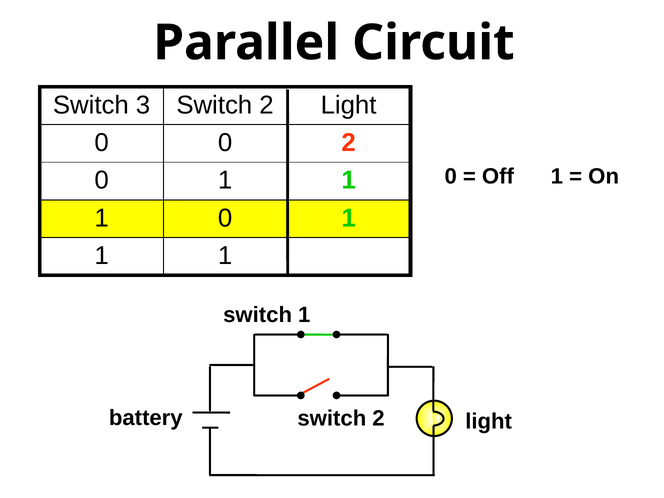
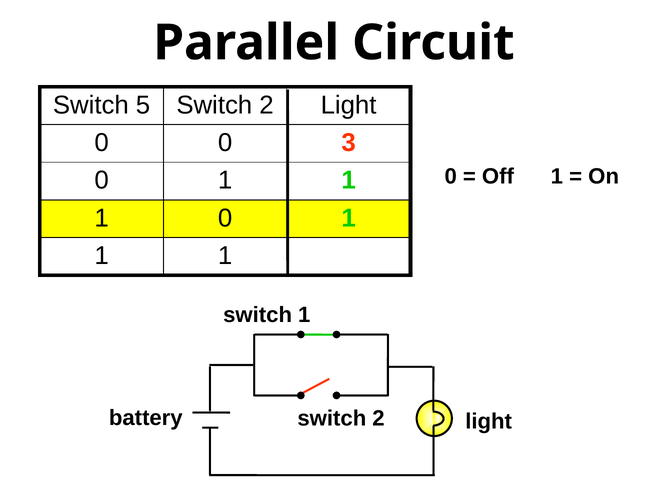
3: 3 -> 5
0 2: 2 -> 3
